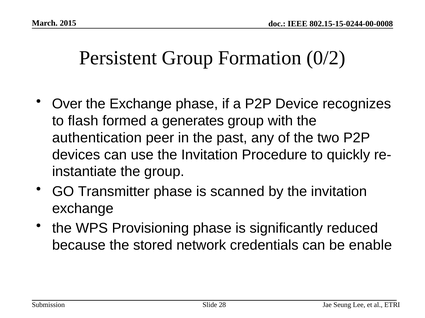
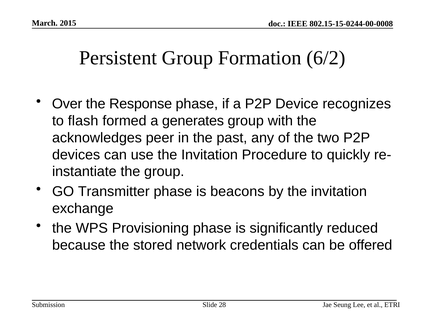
0/2: 0/2 -> 6/2
the Exchange: Exchange -> Response
authentication: authentication -> acknowledges
scanned: scanned -> beacons
enable: enable -> offered
